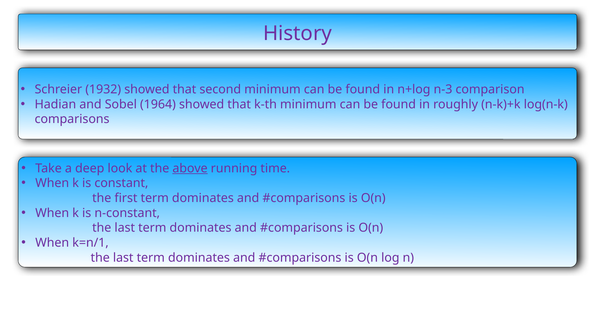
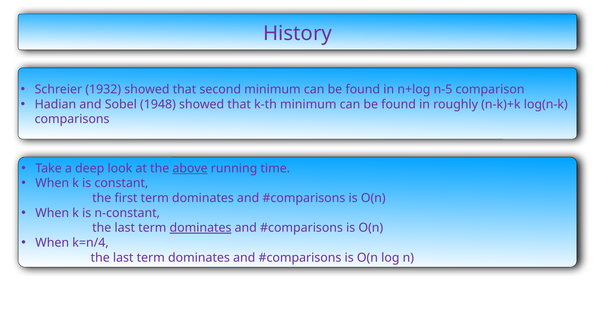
n-3: n-3 -> n-5
1964: 1964 -> 1948
dominates at (201, 228) underline: none -> present
k=n/1: k=n/1 -> k=n/4
